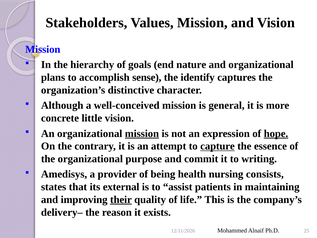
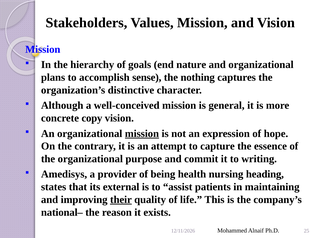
identify: identify -> nothing
little: little -> copy
hope underline: present -> none
capture underline: present -> none
consists: consists -> heading
delivery–: delivery– -> national–
